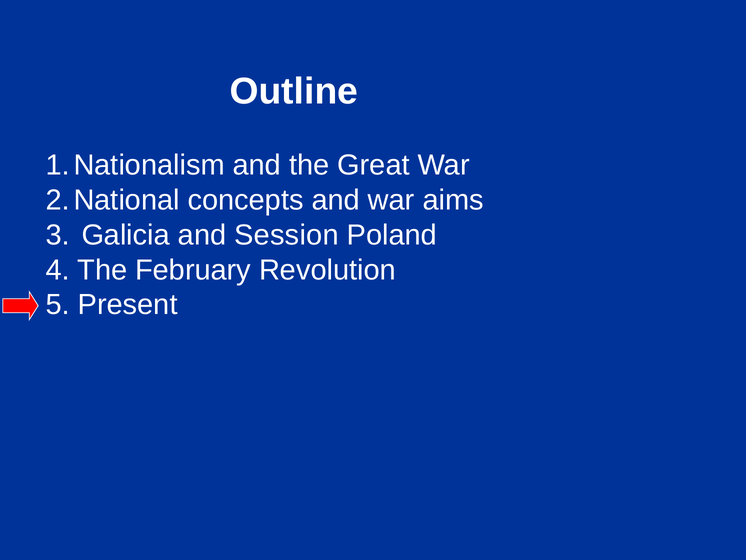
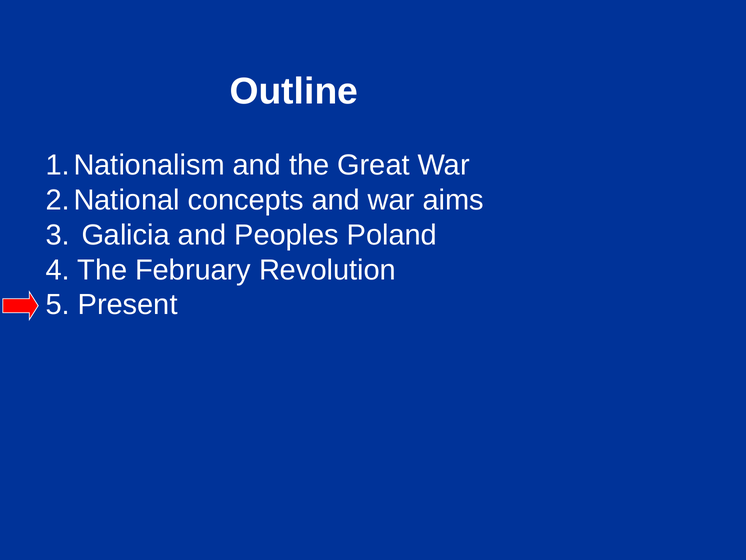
Session: Session -> Peoples
